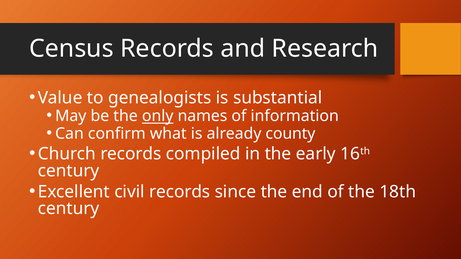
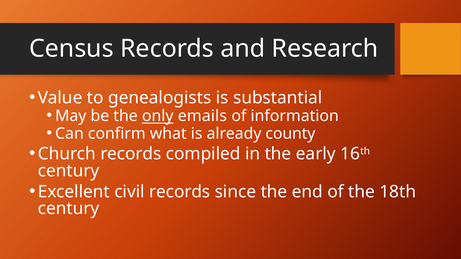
names: names -> emails
